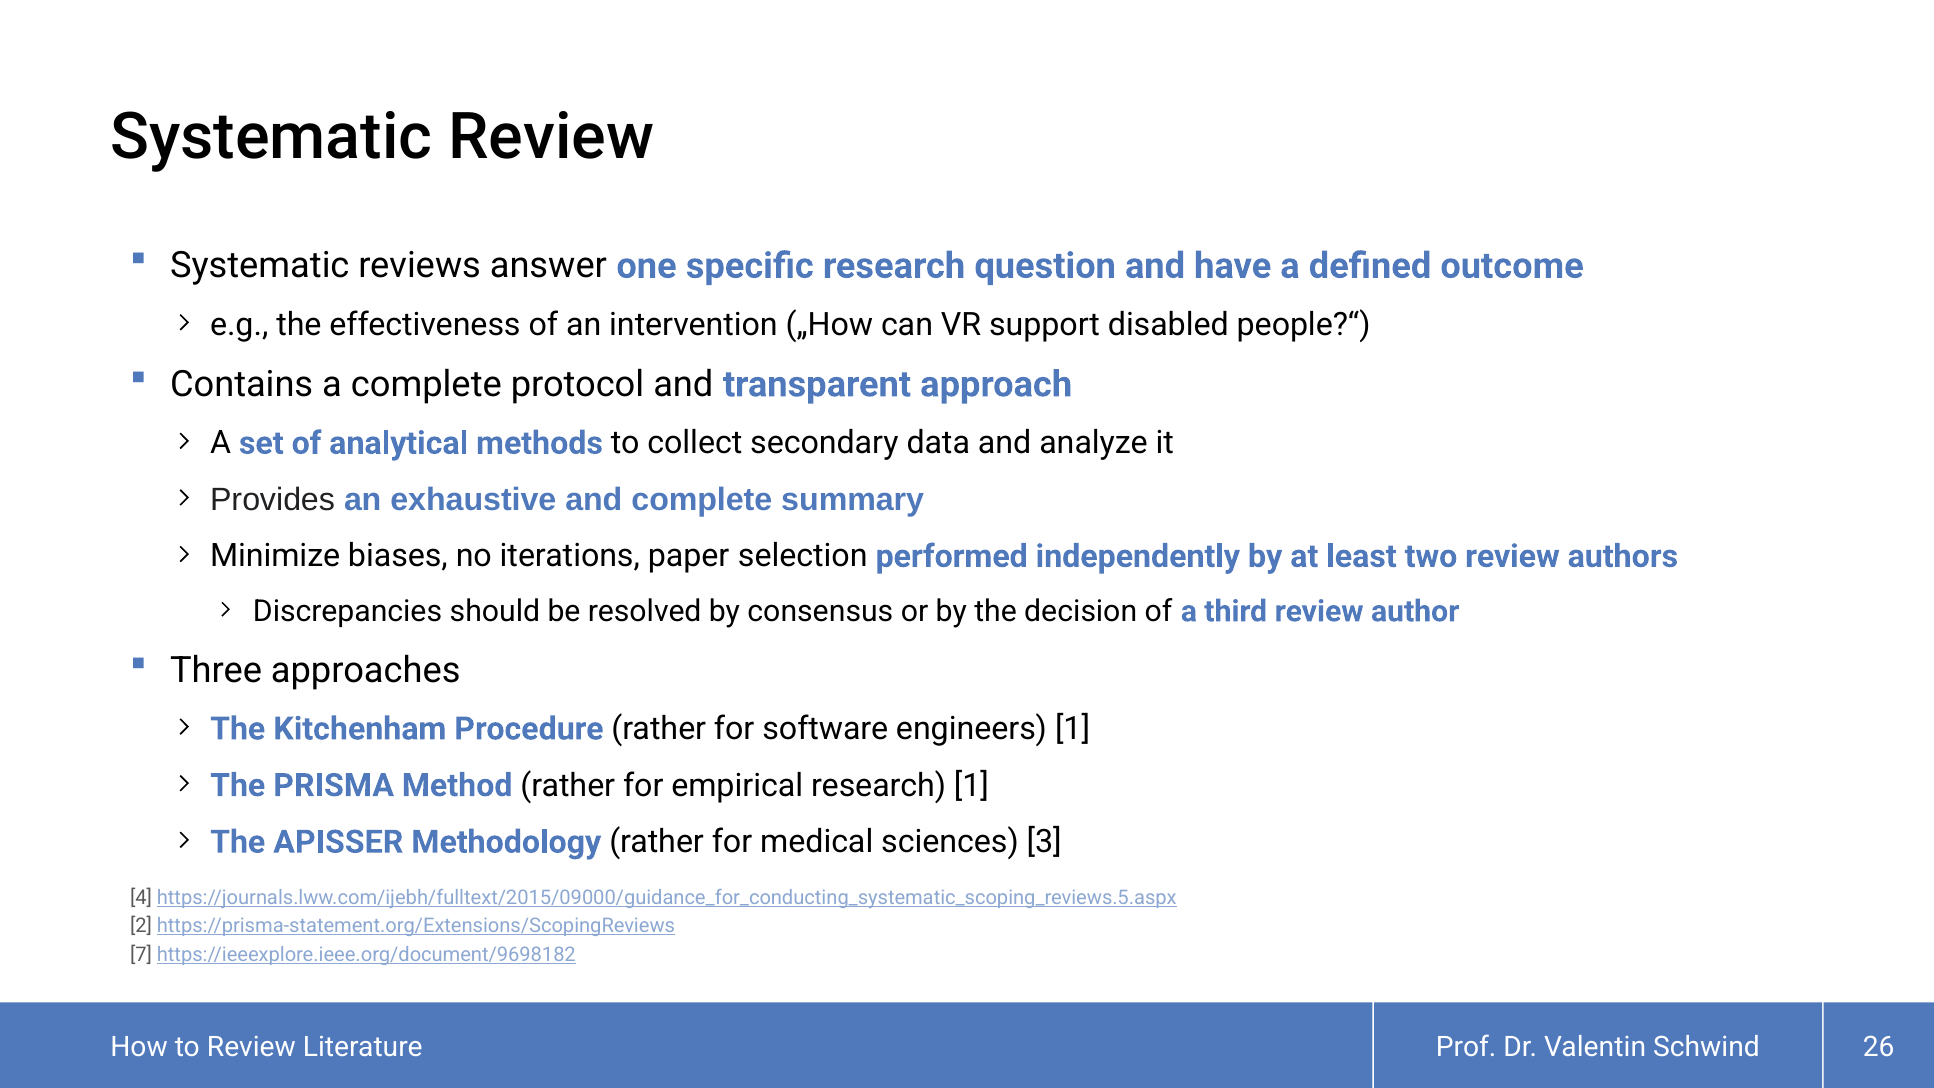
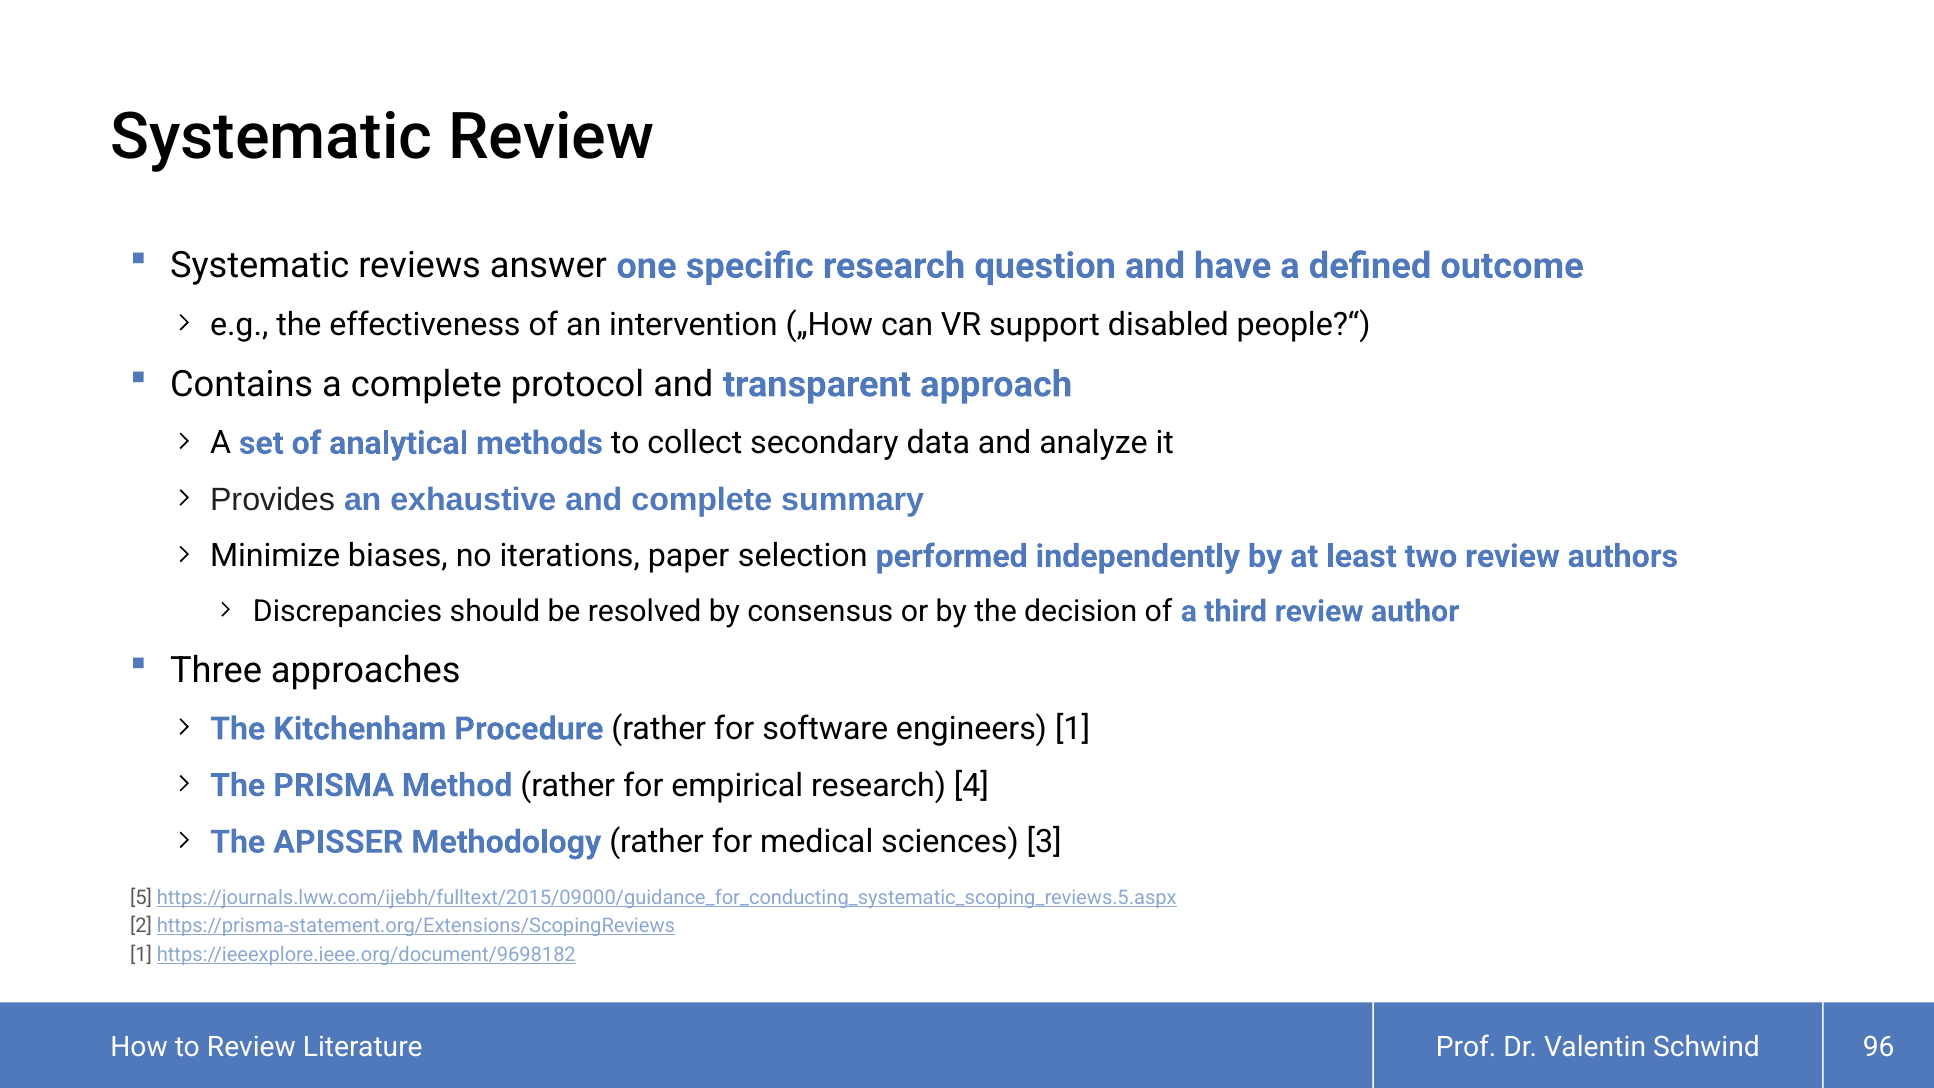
research 1: 1 -> 4
4: 4 -> 5
7 at (141, 954): 7 -> 1
26: 26 -> 96
